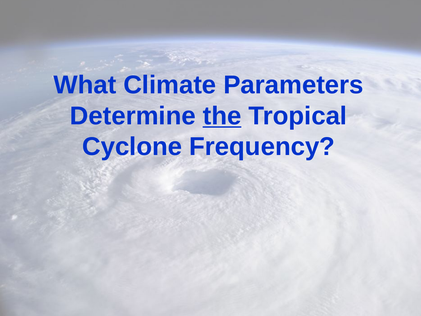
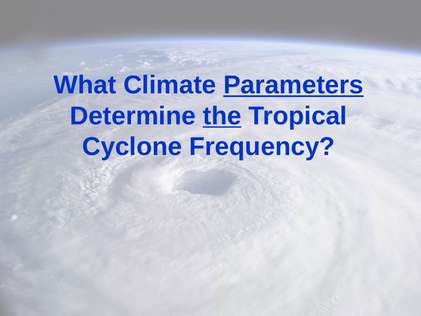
Parameters underline: none -> present
